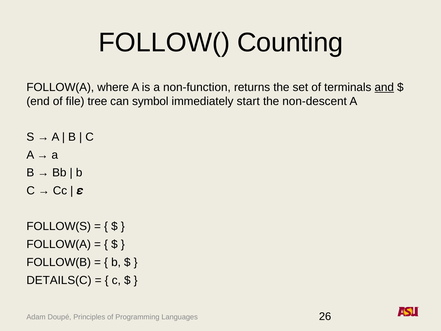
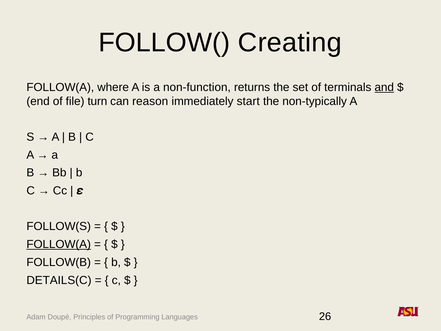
Counting: Counting -> Creating
tree: tree -> turn
symbol: symbol -> reason
non-descent: non-descent -> non-typically
FOLLOW(A at (59, 244) underline: none -> present
